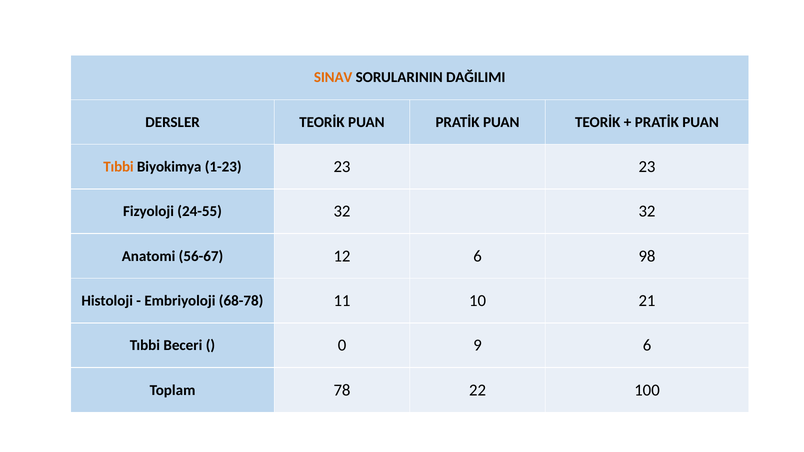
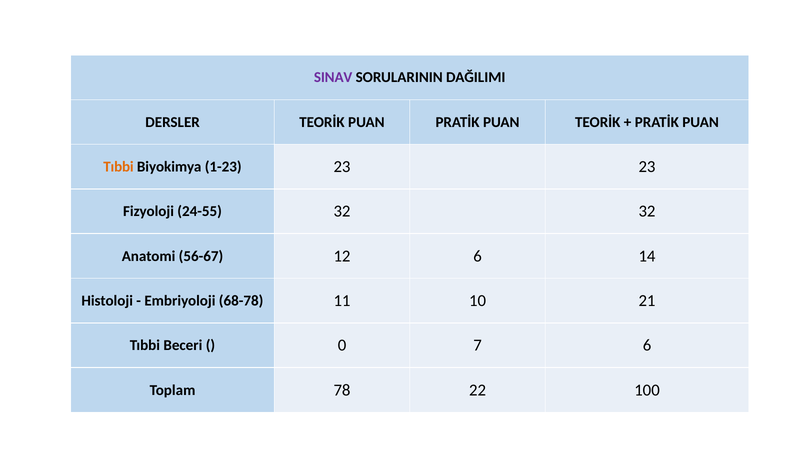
SINAV colour: orange -> purple
98: 98 -> 14
9: 9 -> 7
